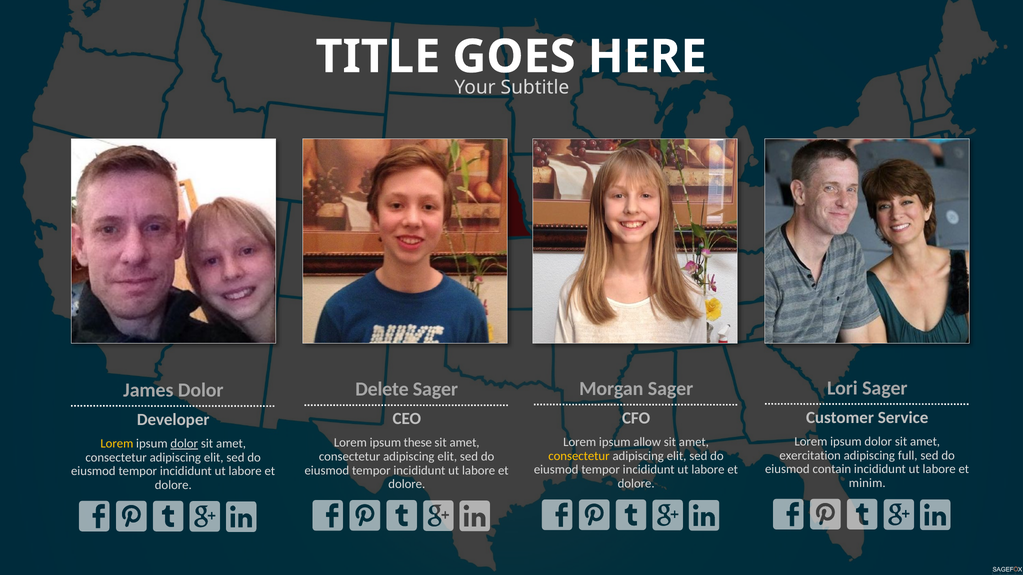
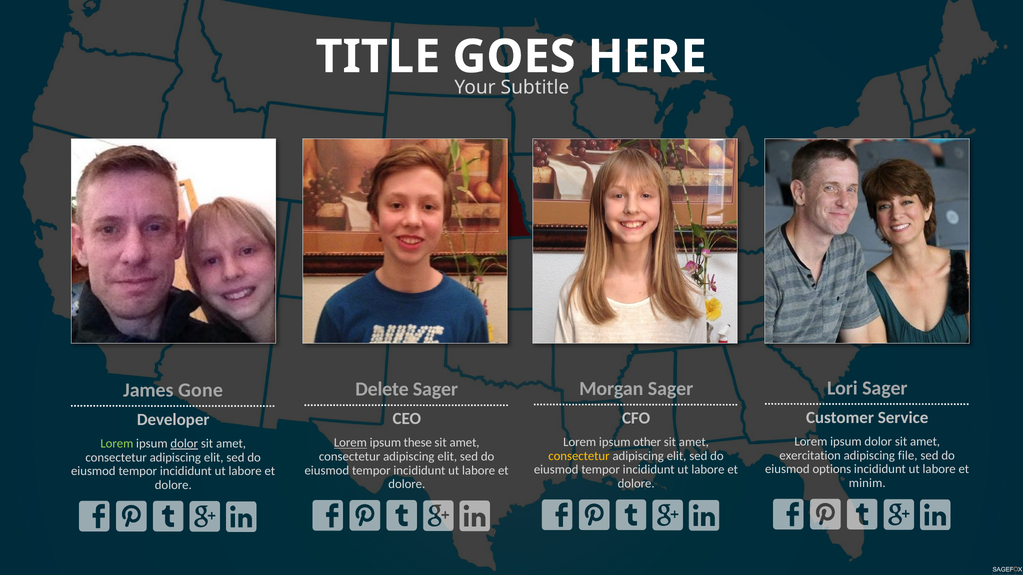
James Dolor: Dolor -> Gone
allow: allow -> other
Lorem at (350, 443) underline: none -> present
Lorem at (117, 444) colour: yellow -> light green
full: full -> file
contain: contain -> options
